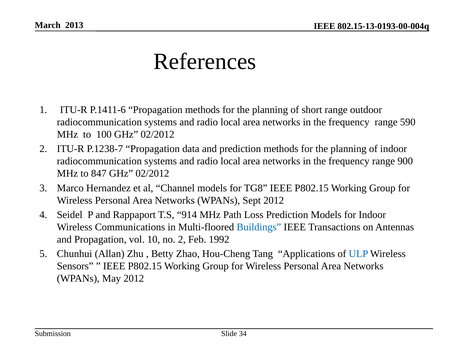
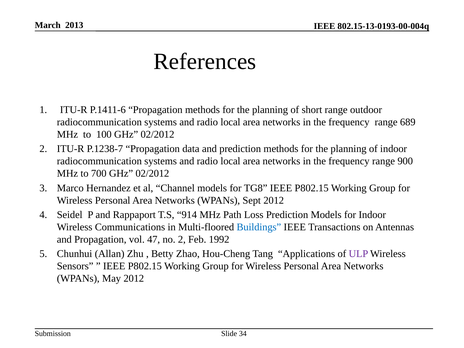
590: 590 -> 689
847: 847 -> 700
10: 10 -> 47
ULP colour: blue -> purple
